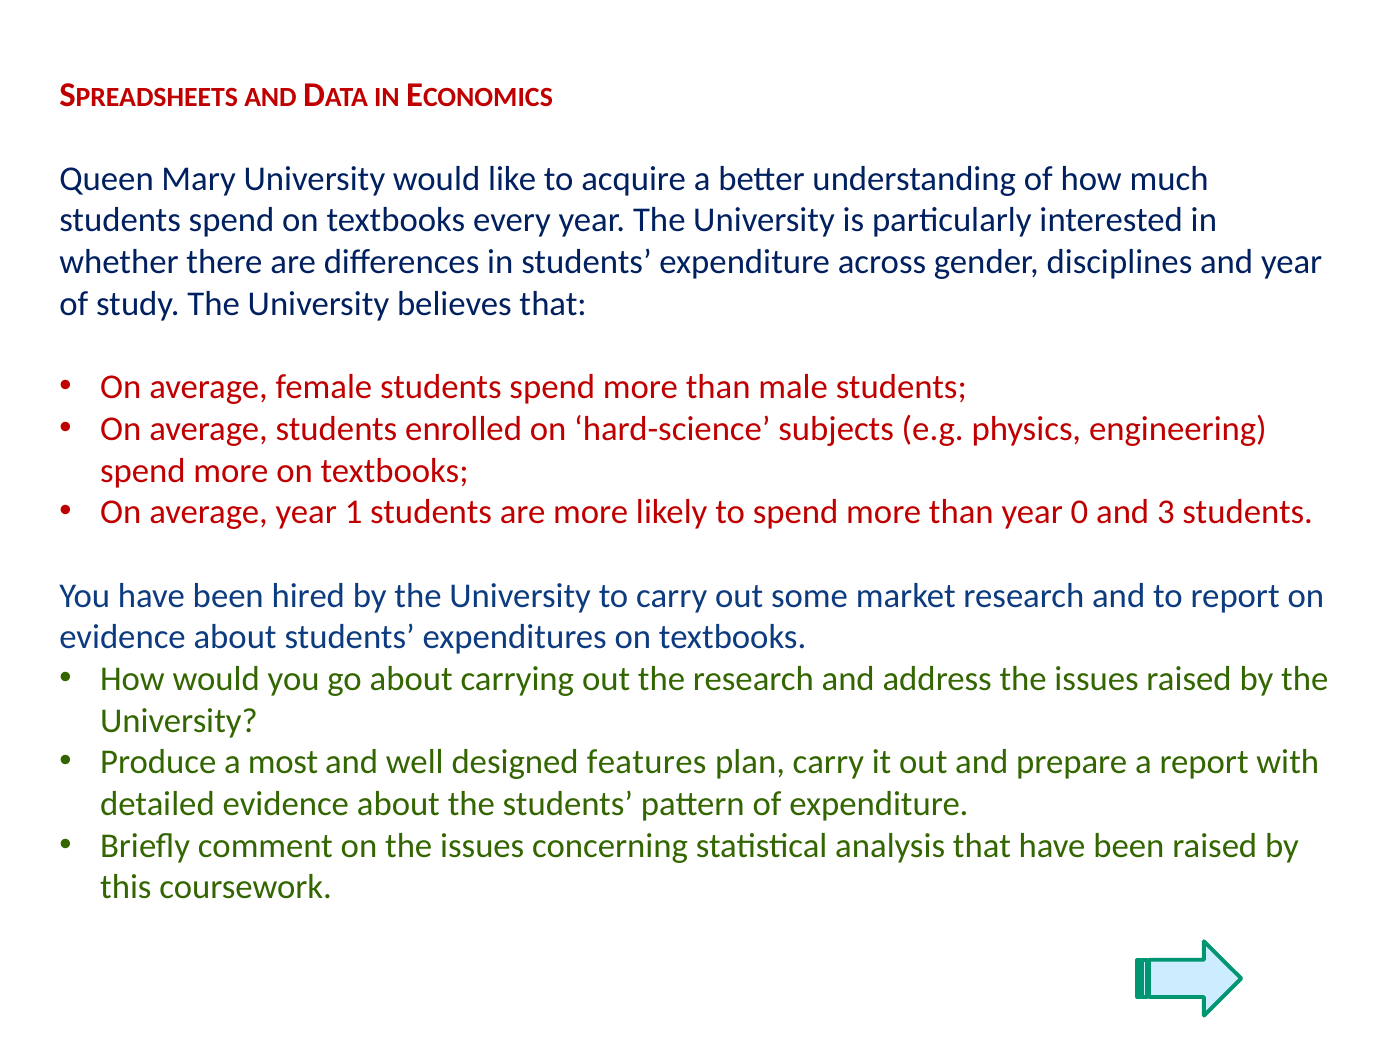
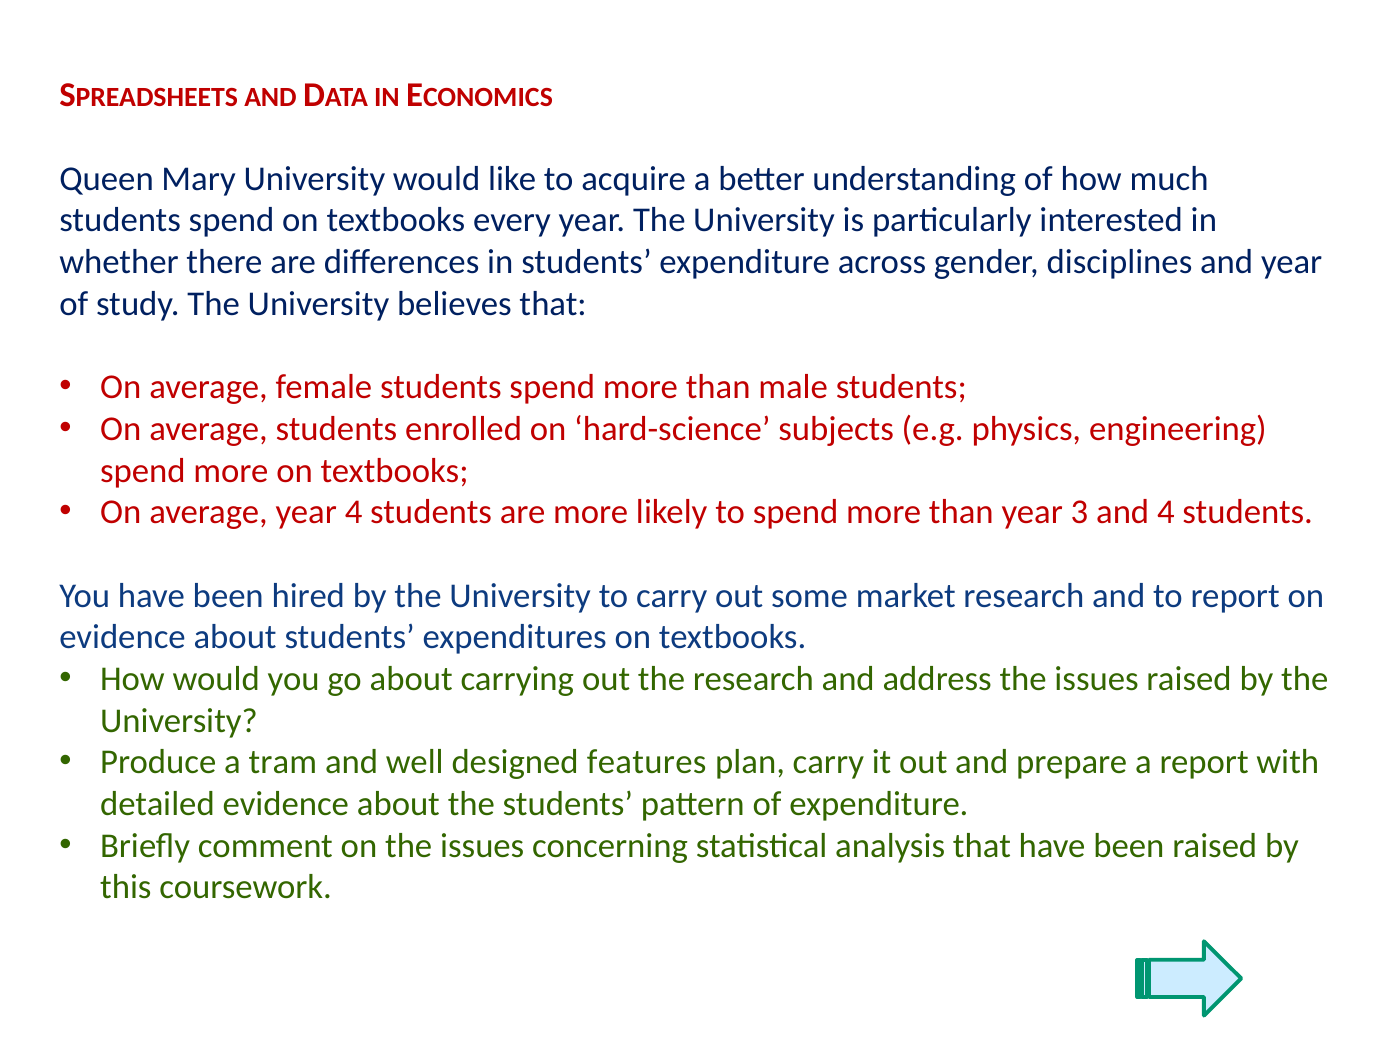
year 1: 1 -> 4
0: 0 -> 3
and 3: 3 -> 4
most: most -> tram
